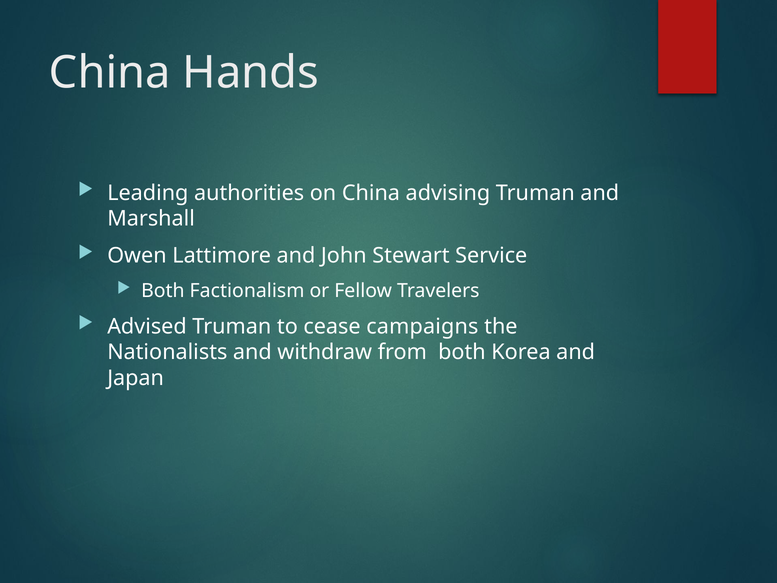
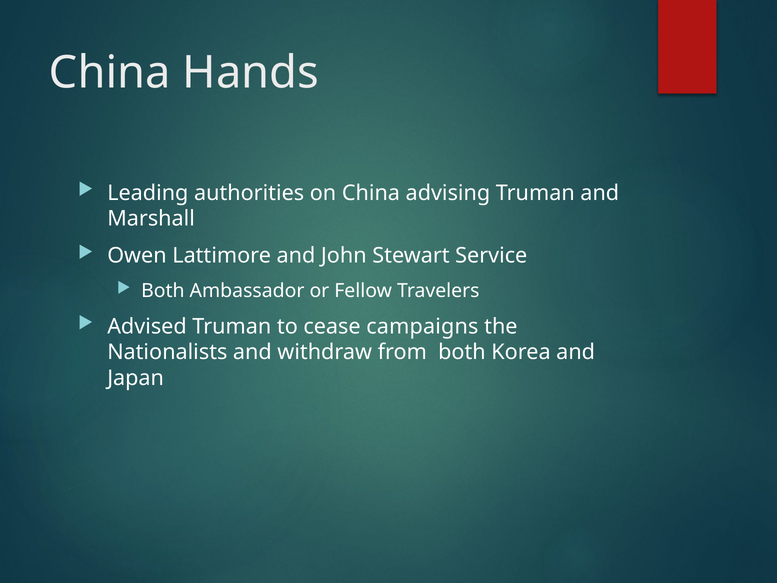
Factionalism: Factionalism -> Ambassador
